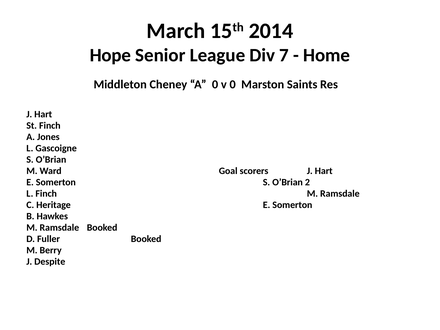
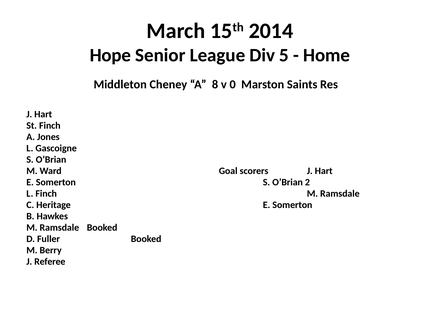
7: 7 -> 5
A 0: 0 -> 8
Despite: Despite -> Referee
